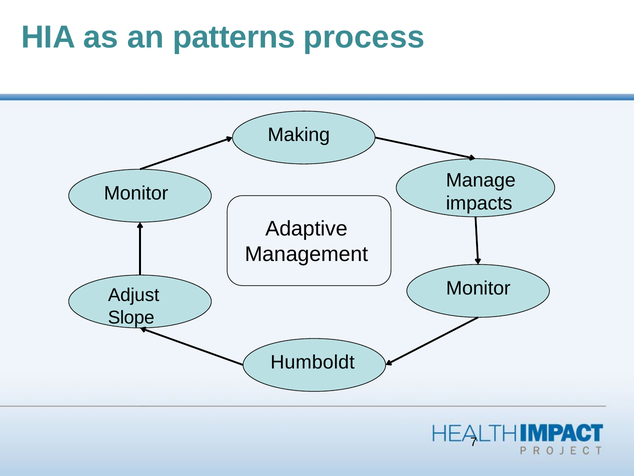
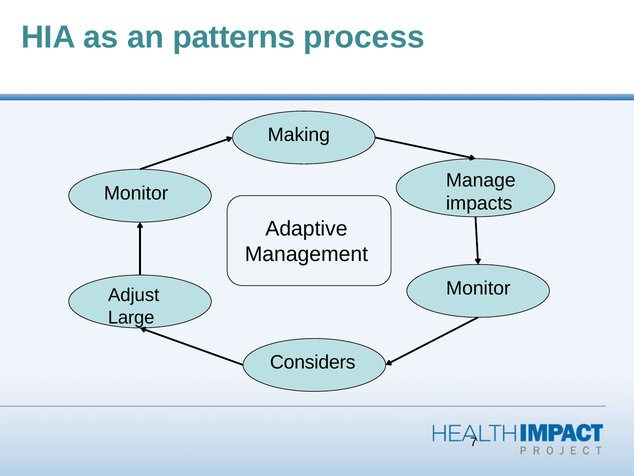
Slope: Slope -> Large
Humboldt: Humboldt -> Considers
